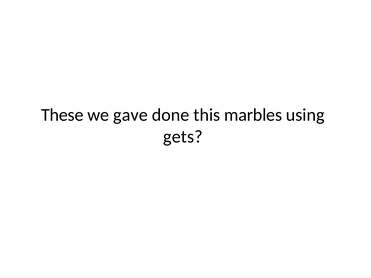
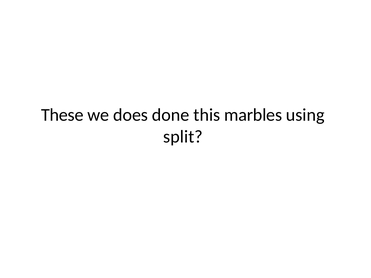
gave: gave -> does
gets: gets -> split
